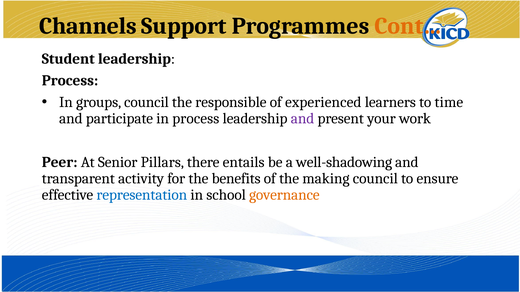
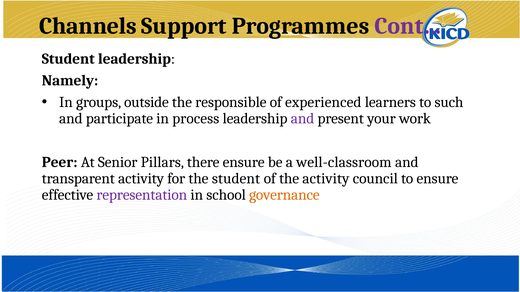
Cont… colour: orange -> purple
Process at (70, 81): Process -> Namely
groups council: council -> outside
time: time -> such
there entails: entails -> ensure
well-shadowing: well-shadowing -> well-classroom
the benefits: benefits -> student
the making: making -> activity
representation colour: blue -> purple
